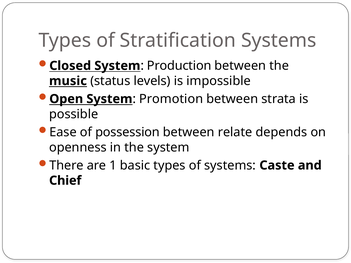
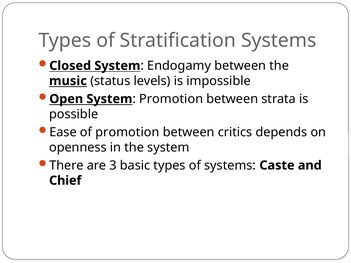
Production: Production -> Endogamy
of possession: possession -> promotion
relate: relate -> critics
1: 1 -> 3
